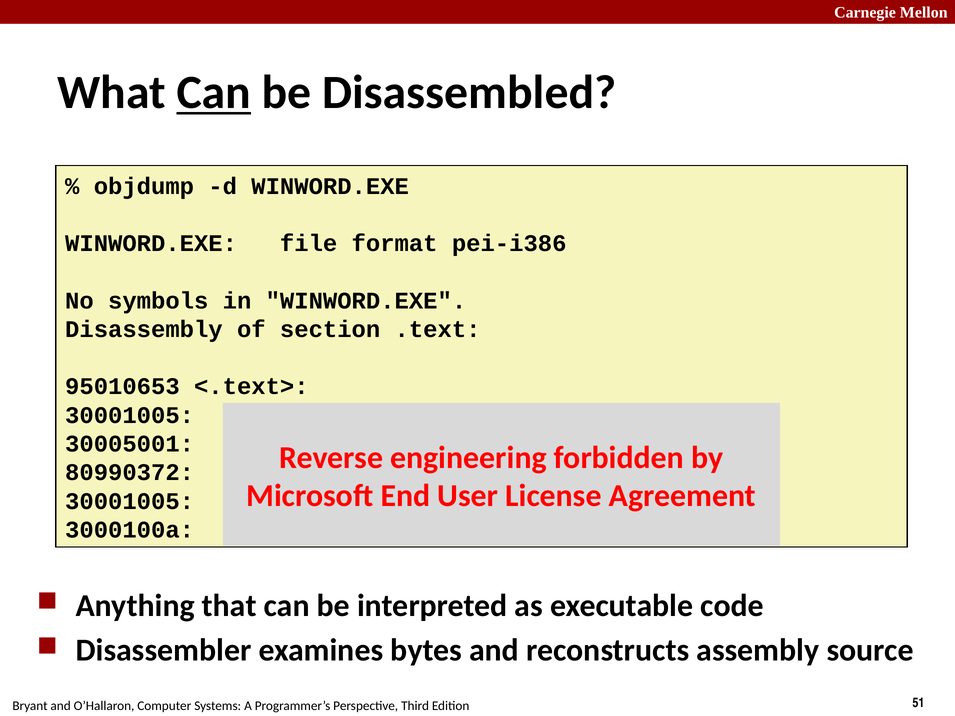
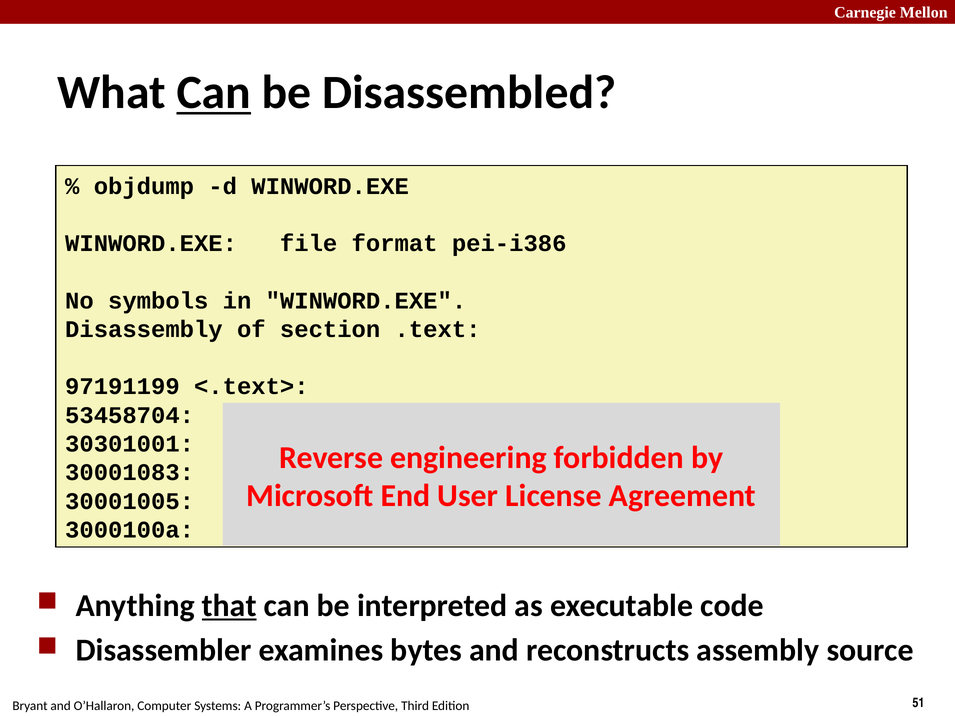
95010653: 95010653 -> 97191199
30001005 at (130, 415): 30001005 -> 53458704
30005001: 30005001 -> 30301001
80990372: 80990372 -> 30001083
that underline: none -> present
